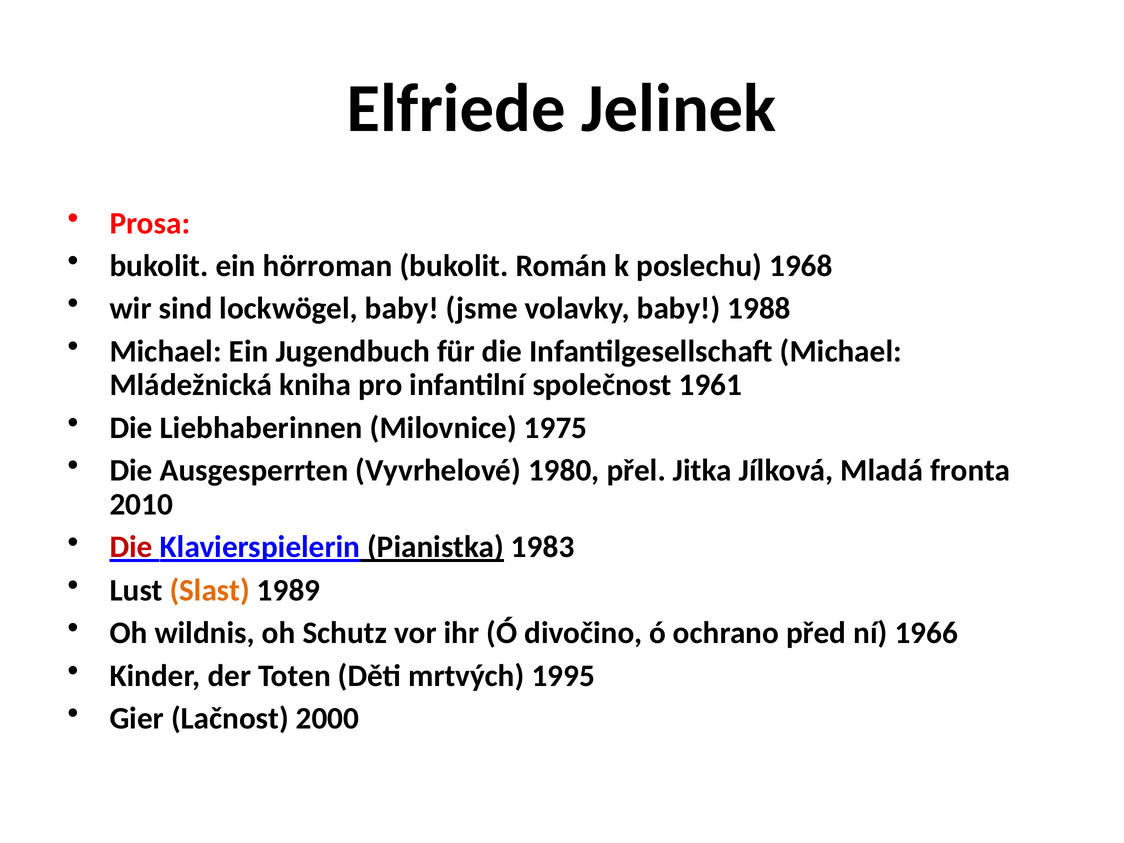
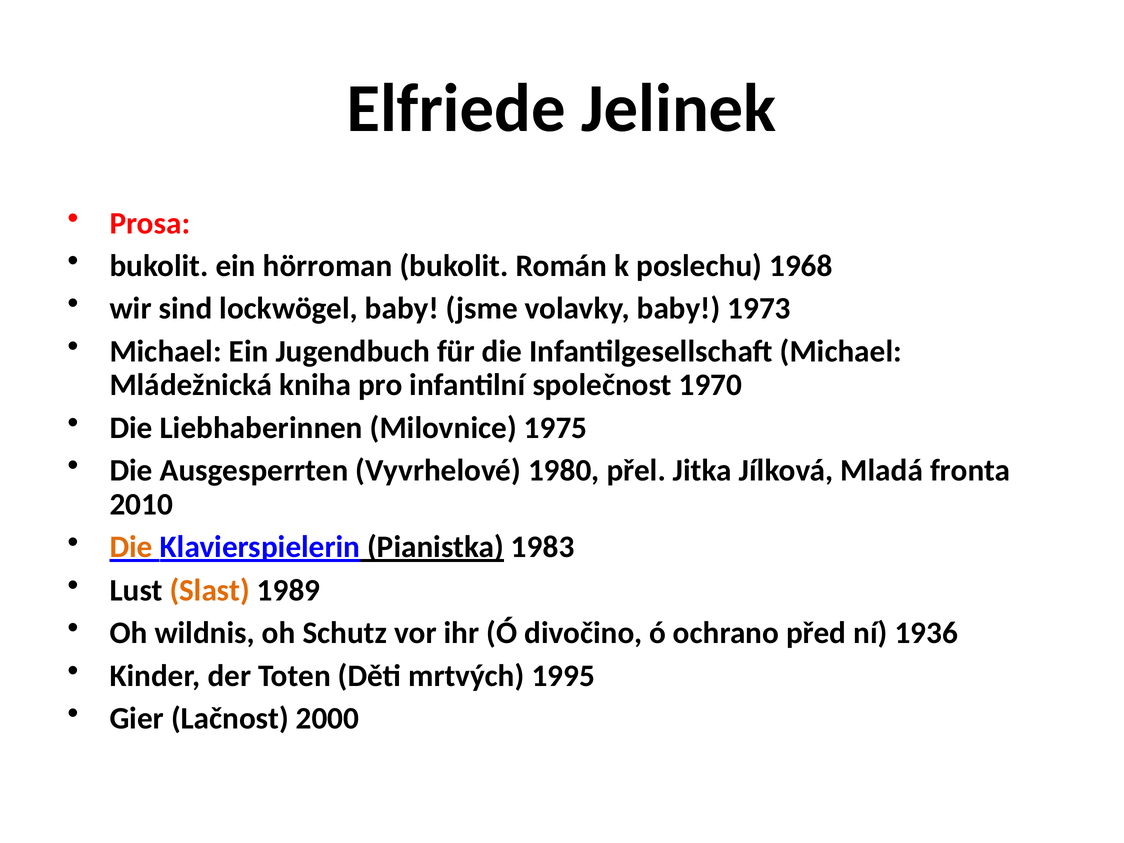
1988: 1988 -> 1973
1961: 1961 -> 1970
Die at (131, 547) colour: red -> orange
1966: 1966 -> 1936
